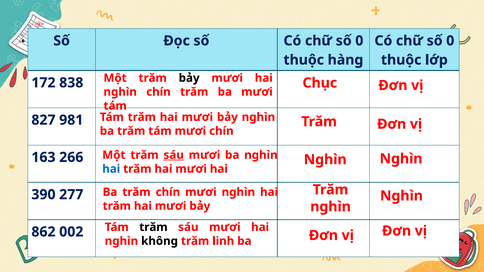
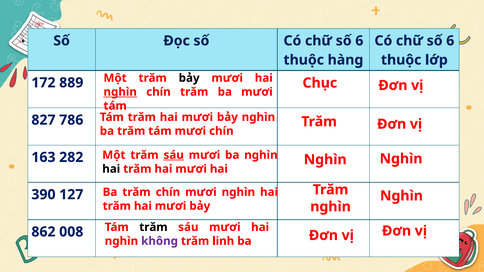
0 at (359, 41): 0 -> 6
0 at (450, 41): 0 -> 6
838: 838 -> 889
nghìn at (120, 92) underline: none -> present
981: 981 -> 786
266: 266 -> 282
hai at (111, 169) colour: blue -> black
277: 277 -> 127
002: 002 -> 008
không colour: black -> purple
